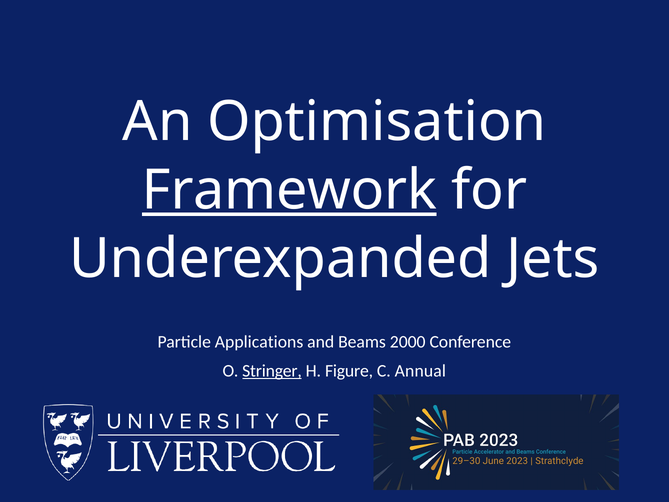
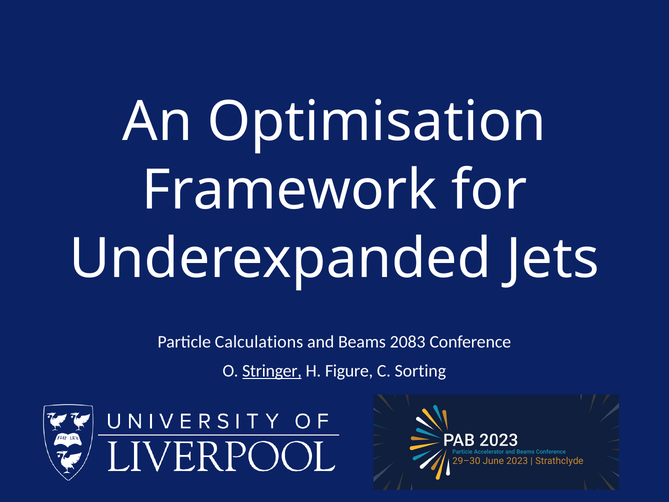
Framework underline: present -> none
Applications: Applications -> Calculations
2000: 2000 -> 2083
Annual: Annual -> Sorting
